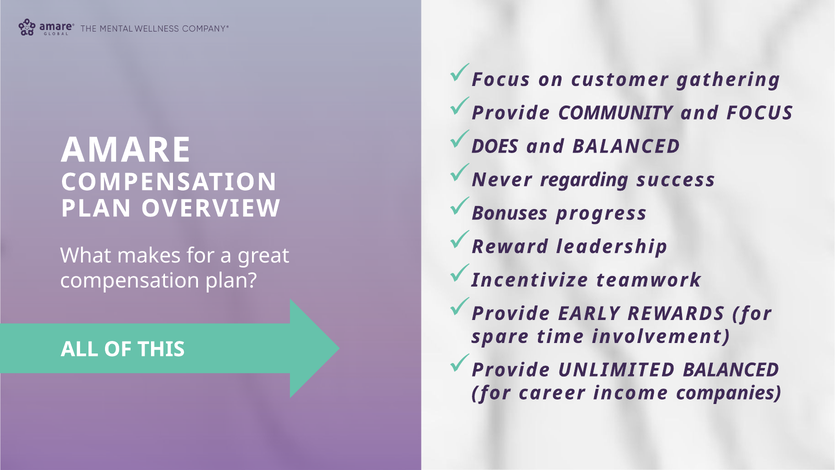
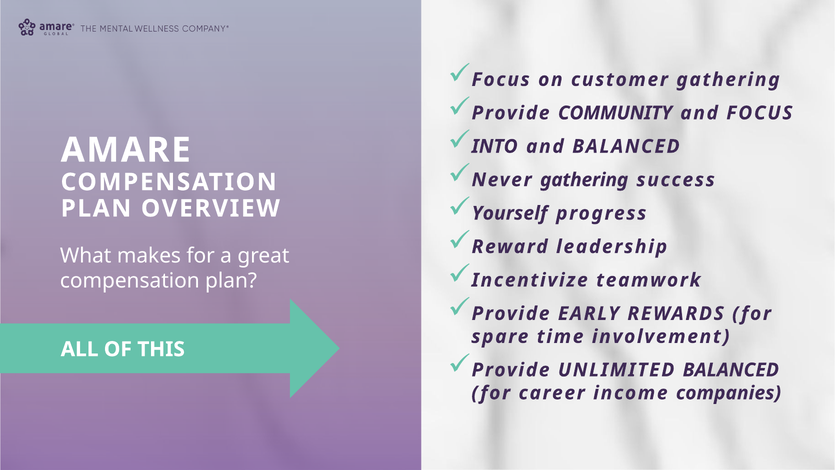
DOES: DOES -> INTO
Never regarding: regarding -> gathering
Bonuses: Bonuses -> Yourself
